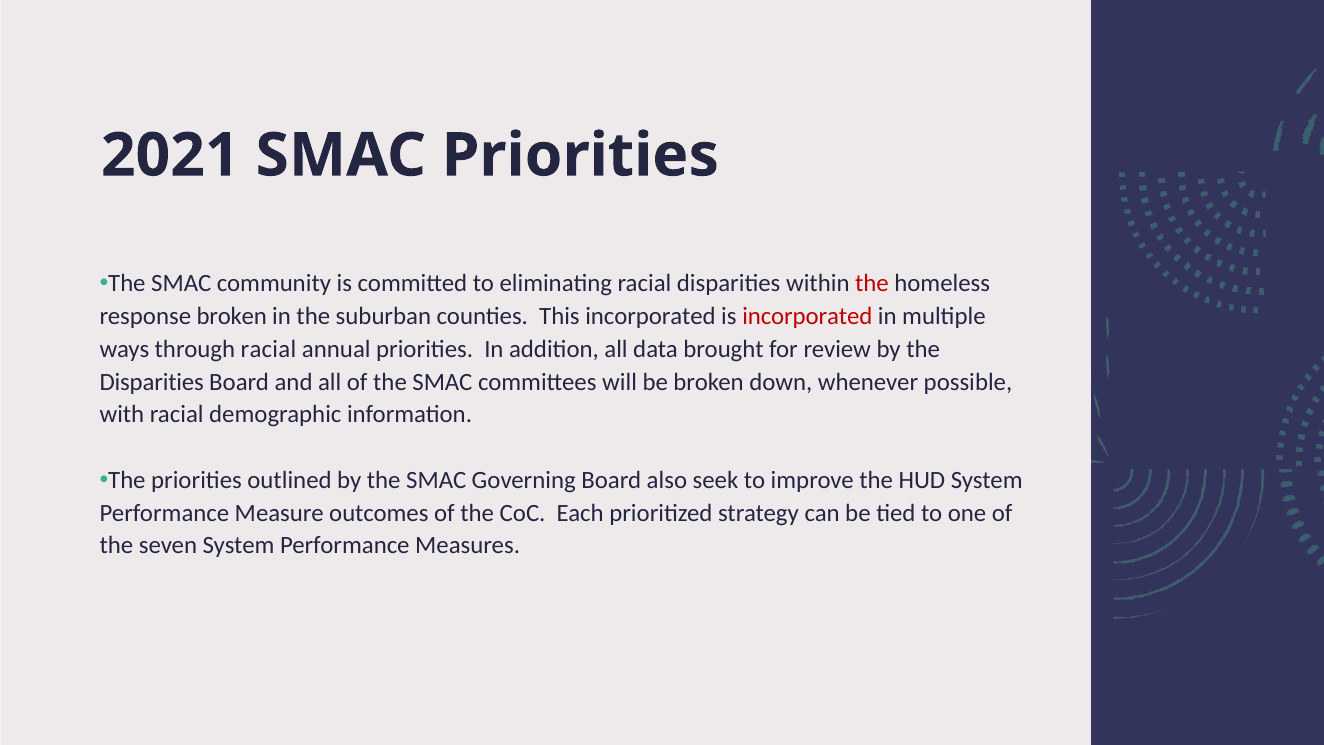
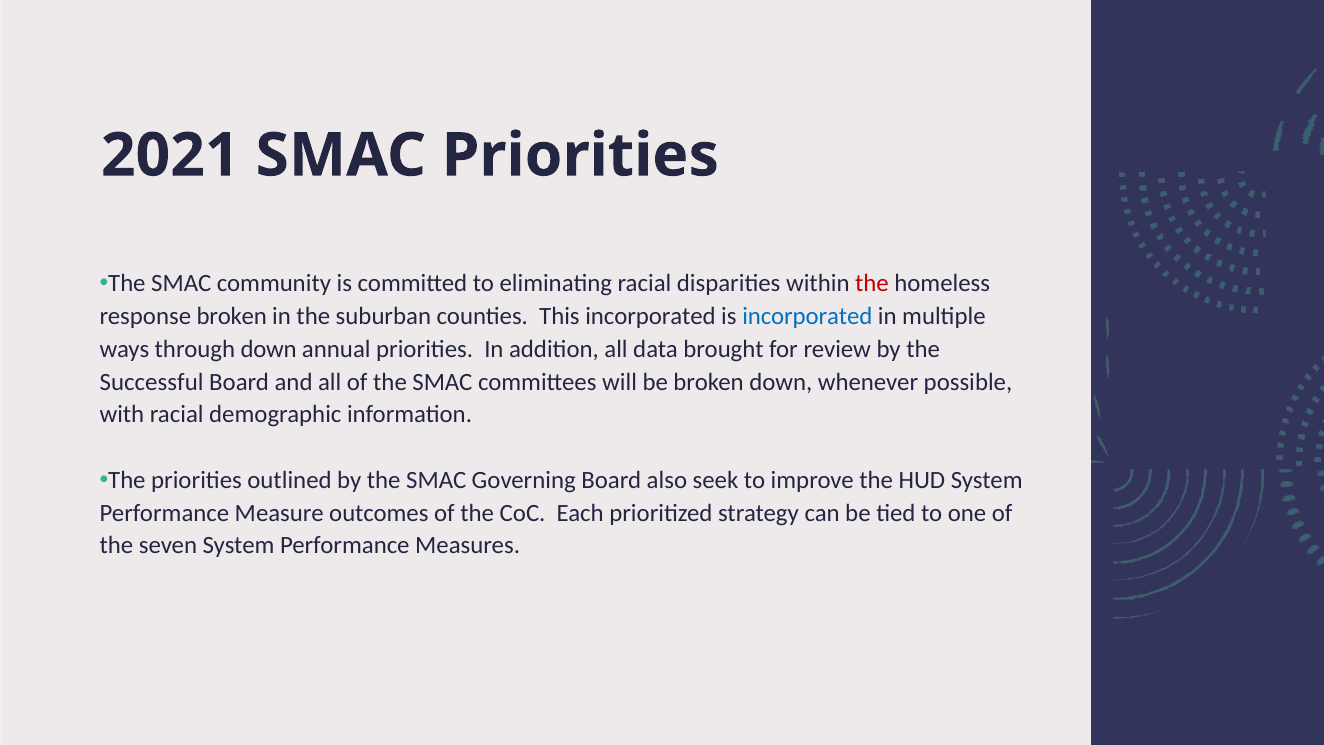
incorporated at (807, 316) colour: red -> blue
through racial: racial -> down
Disparities at (152, 382): Disparities -> Successful
